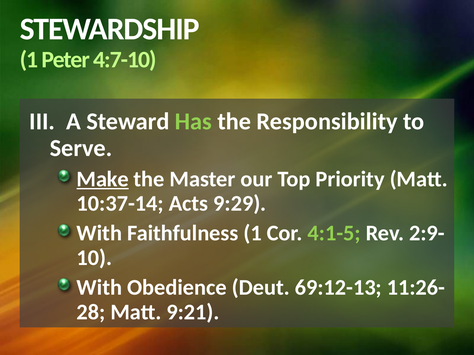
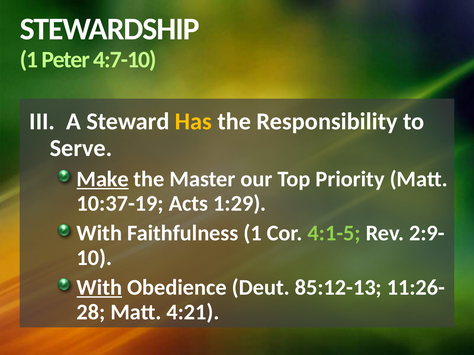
Has colour: light green -> yellow
10:37-14: 10:37-14 -> 10:37-19
9:29: 9:29 -> 1:29
With at (99, 288) underline: none -> present
69:12-13: 69:12-13 -> 85:12-13
9:21: 9:21 -> 4:21
